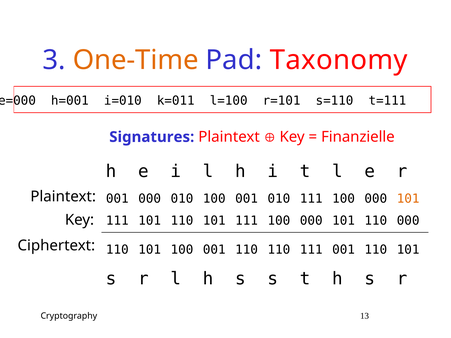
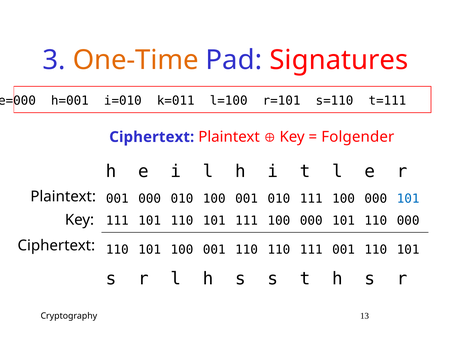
Taxonomy: Taxonomy -> Signatures
Signatures at (152, 137): Signatures -> Ciphertext
Finanzielle: Finanzielle -> Folgender
101 at (408, 199) colour: orange -> blue
